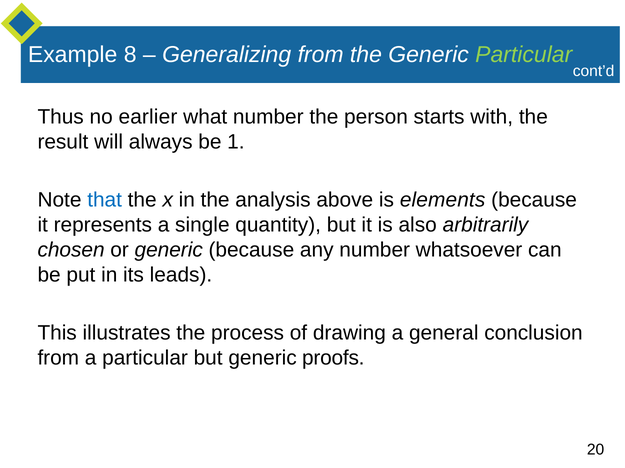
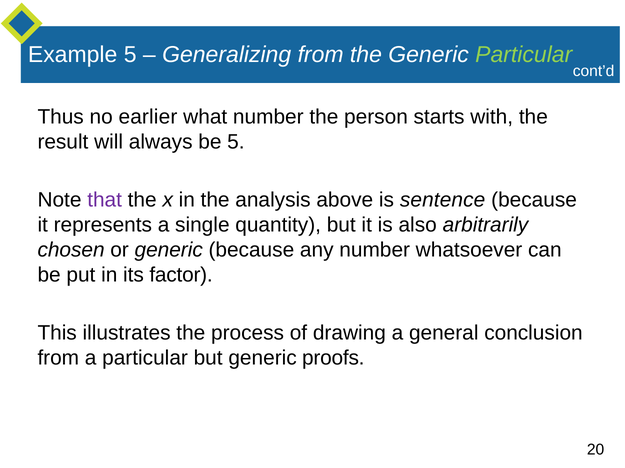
Example 8: 8 -> 5
be 1: 1 -> 5
that colour: blue -> purple
elements: elements -> sentence
leads: leads -> factor
